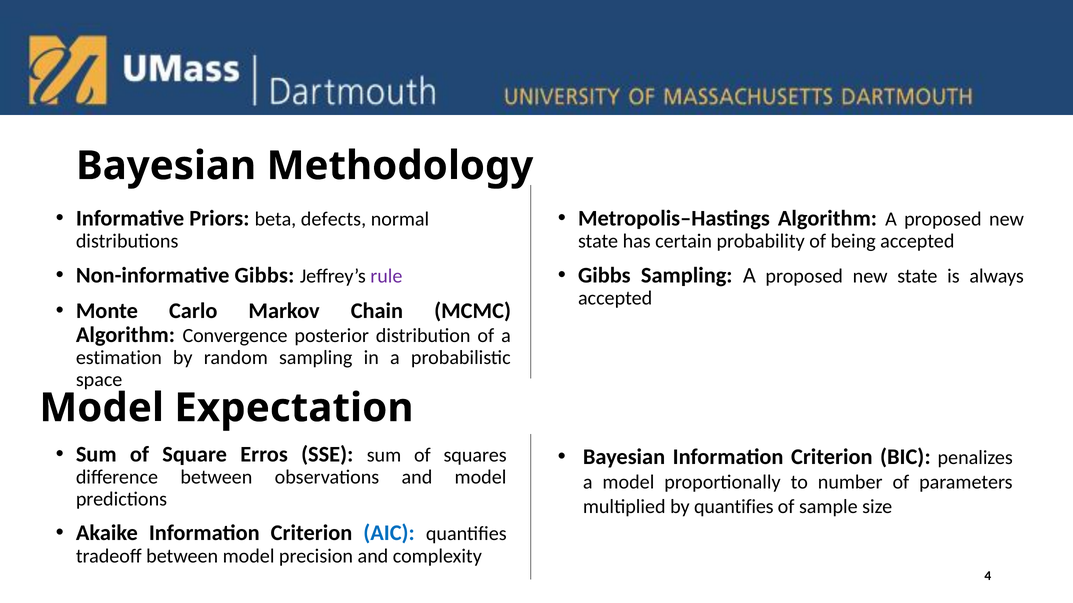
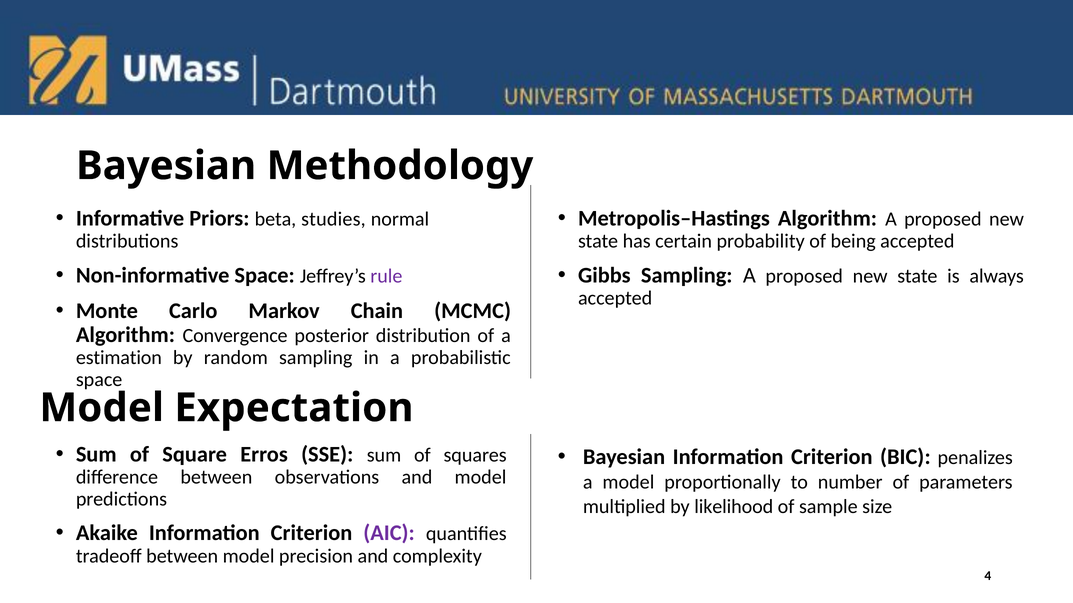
defects: defects -> studies
Non-informative Gibbs: Gibbs -> Space
by quantifies: quantifies -> likelihood
AIC colour: blue -> purple
